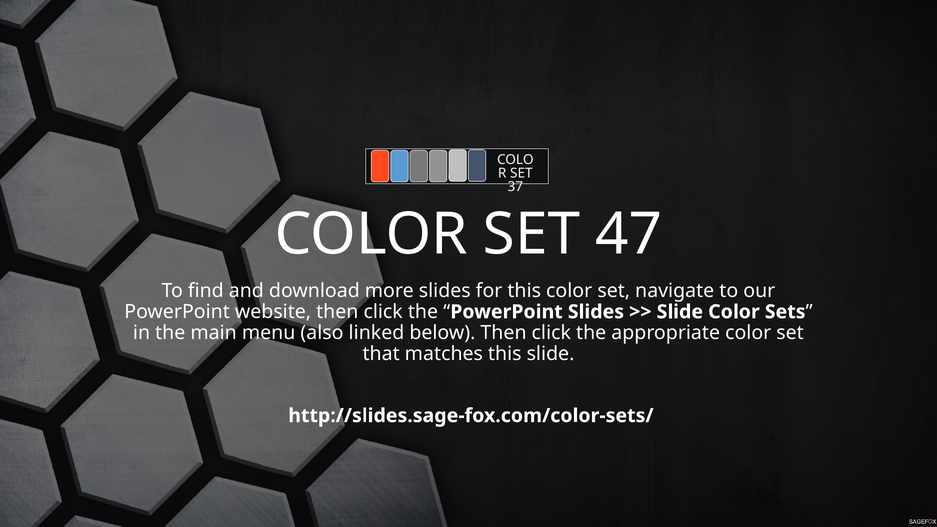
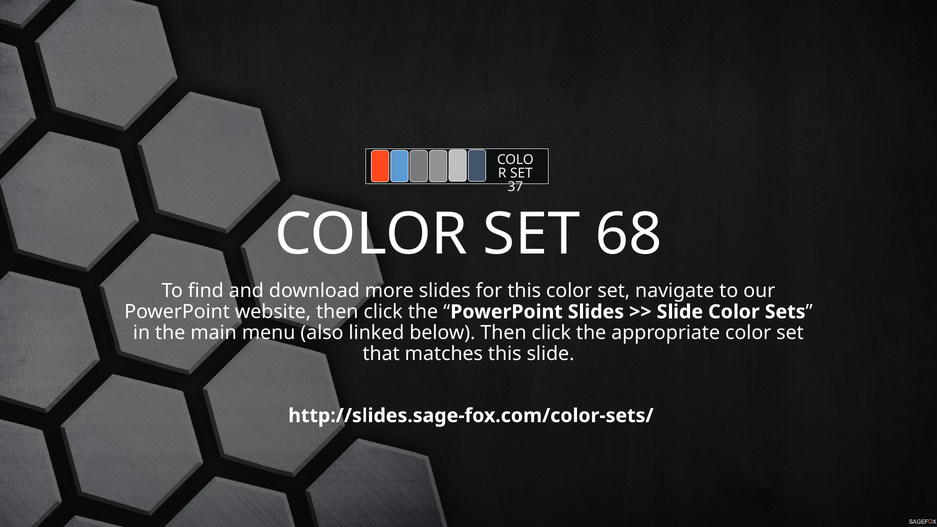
47: 47 -> 68
